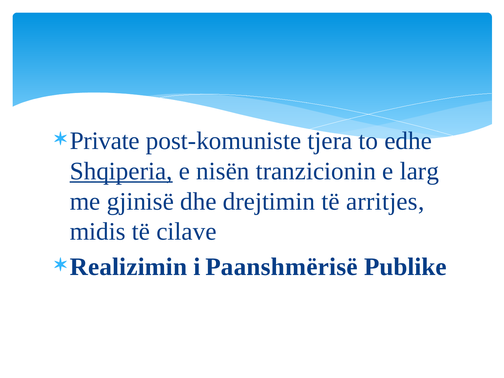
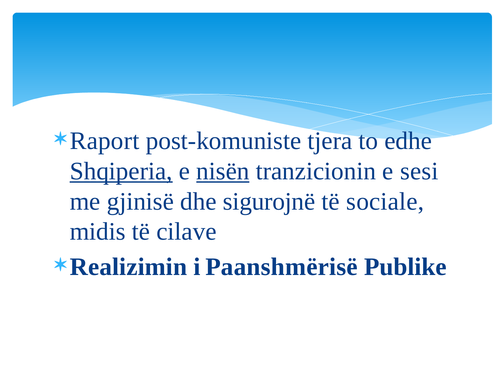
Private: Private -> Raport
nisën underline: none -> present
larg: larg -> sesi
drejtimin: drejtimin -> sigurojnë
arritjes: arritjes -> sociale
